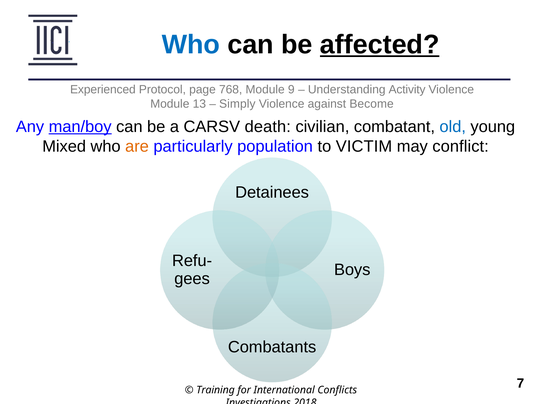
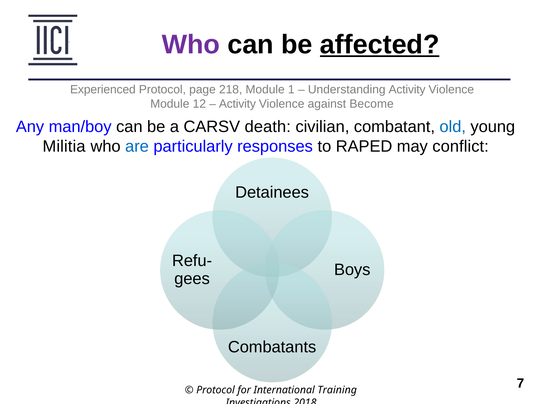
Who at (191, 44) colour: blue -> purple
768: 768 -> 218
9: 9 -> 1
13: 13 -> 12
Simply at (237, 104): Simply -> Activity
man/boy underline: present -> none
Mixed: Mixed -> Militia
are colour: orange -> blue
population: population -> responses
VICTIM: VICTIM -> RAPED
Training at (216, 390): Training -> Protocol
Conflicts: Conflicts -> Training
